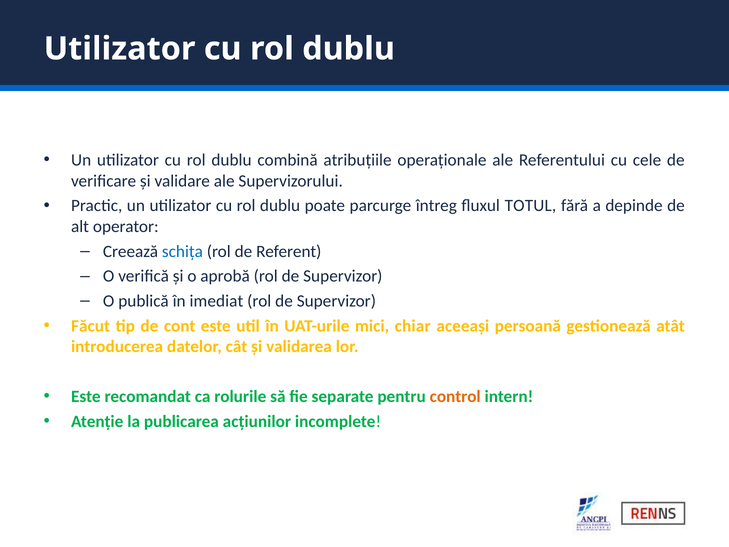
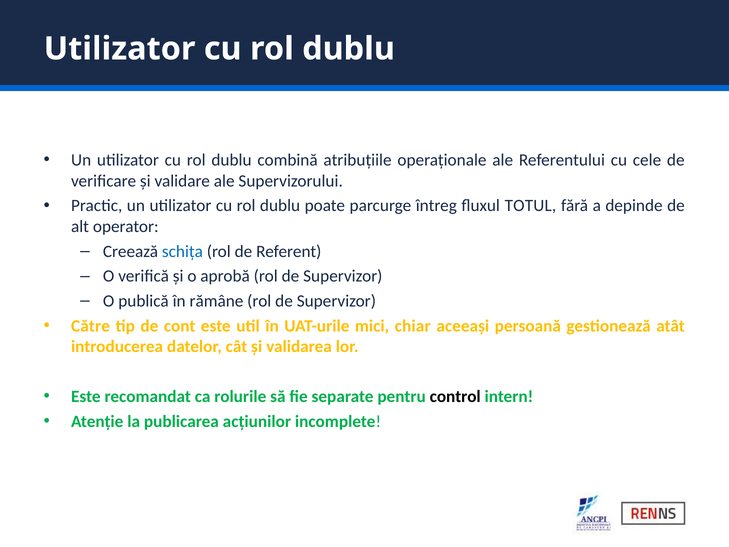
imediat: imediat -> rămâne
Făcut: Făcut -> Către
control colour: orange -> black
